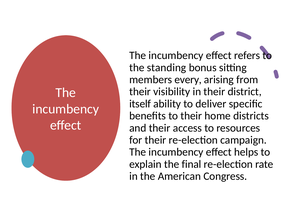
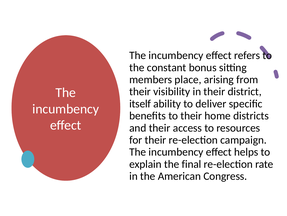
standing: standing -> constant
every: every -> place
